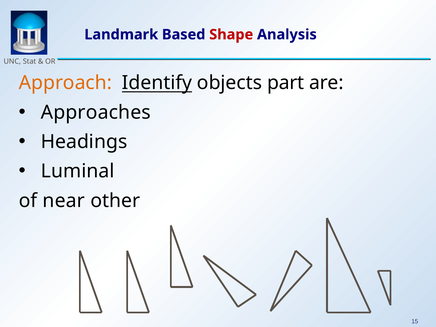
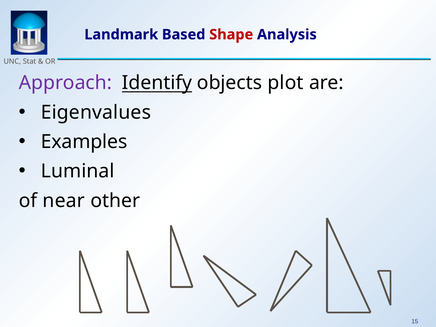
Approach colour: orange -> purple
part: part -> plot
Approaches: Approaches -> Eigenvalues
Headings: Headings -> Examples
